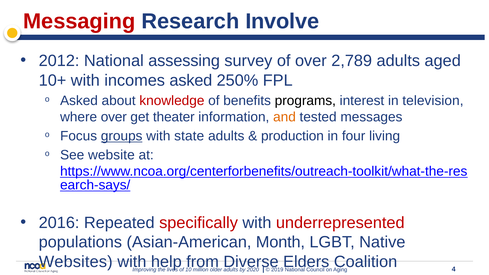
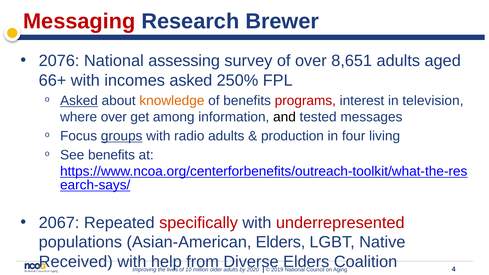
Involve: Involve -> Brewer
2012: 2012 -> 2076
2,789: 2,789 -> 8,651
10+: 10+ -> 66+
Asked at (79, 101) underline: none -> present
knowledge colour: red -> orange
programs colour: black -> red
theater: theater -> among
and colour: orange -> black
state: state -> radio
See website: website -> benefits
2016: 2016 -> 2067
Asian-American Month: Month -> Elders
Websites: Websites -> Received
